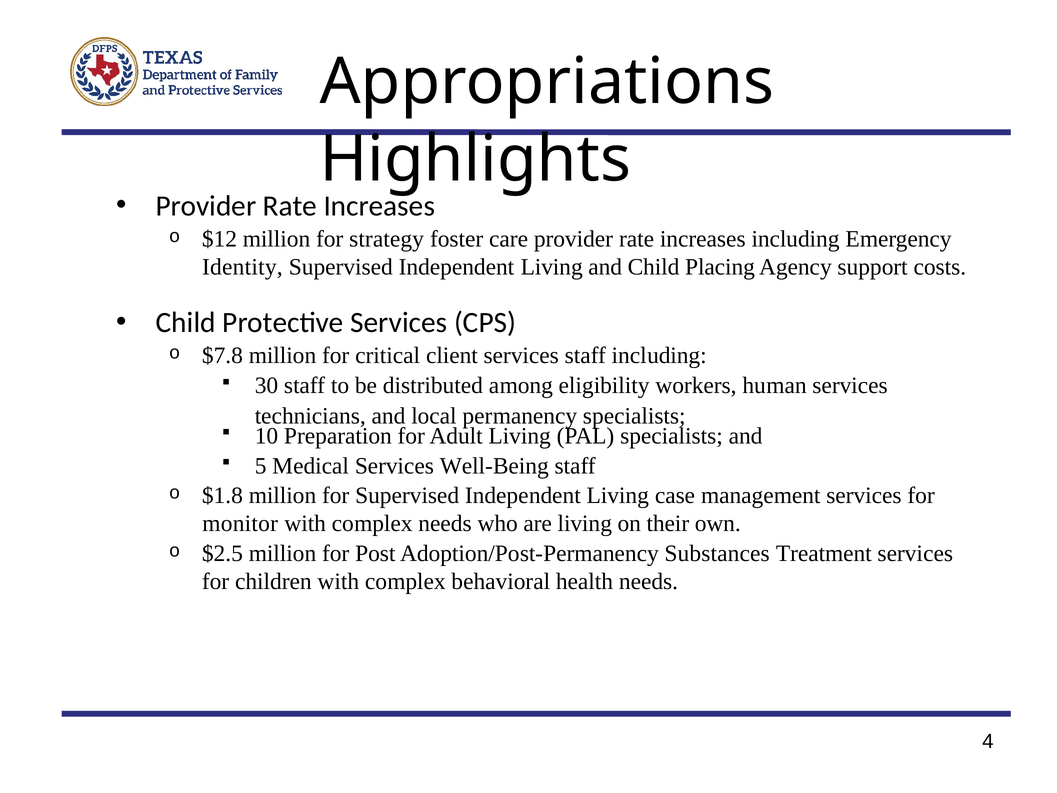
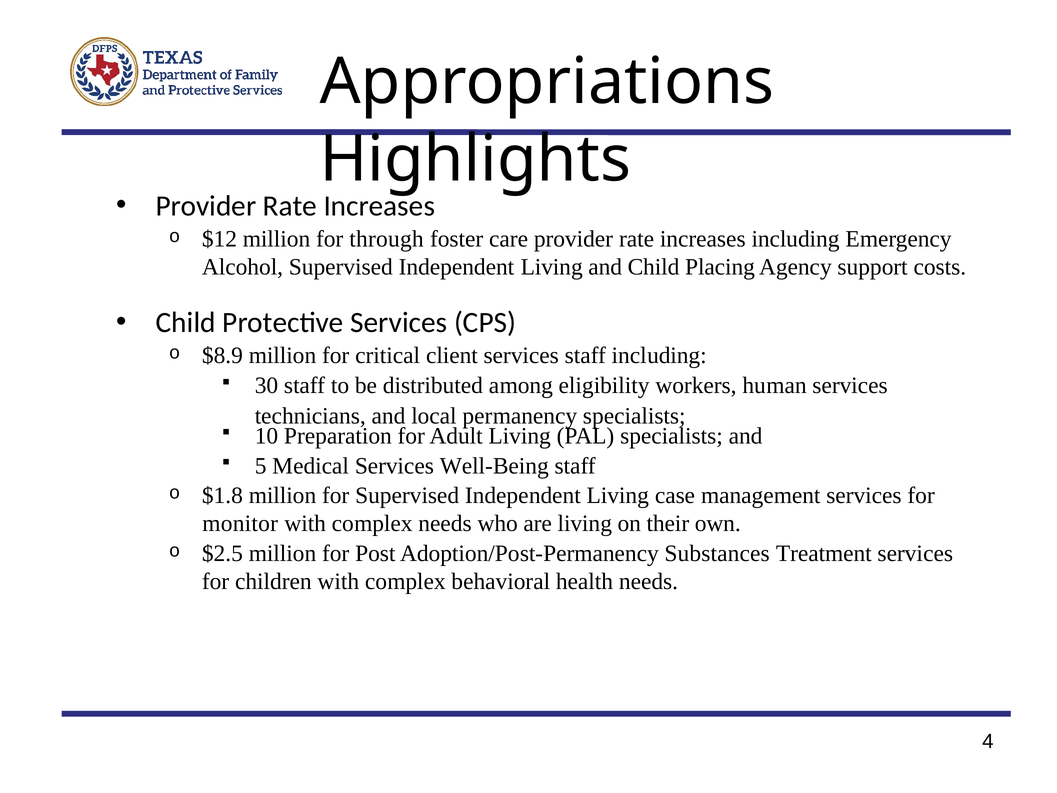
strategy: strategy -> through
Identity: Identity -> Alcohol
$7.8: $7.8 -> $8.9
